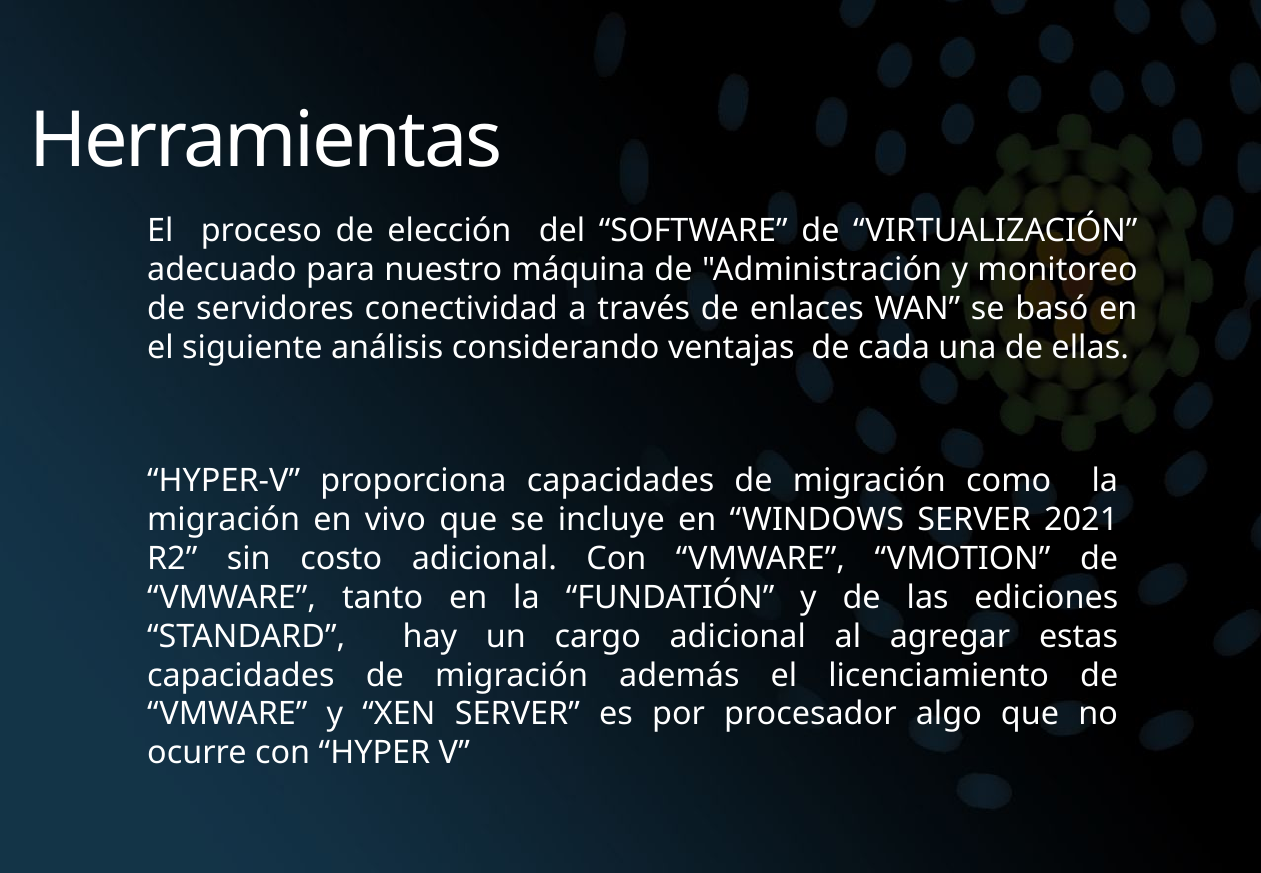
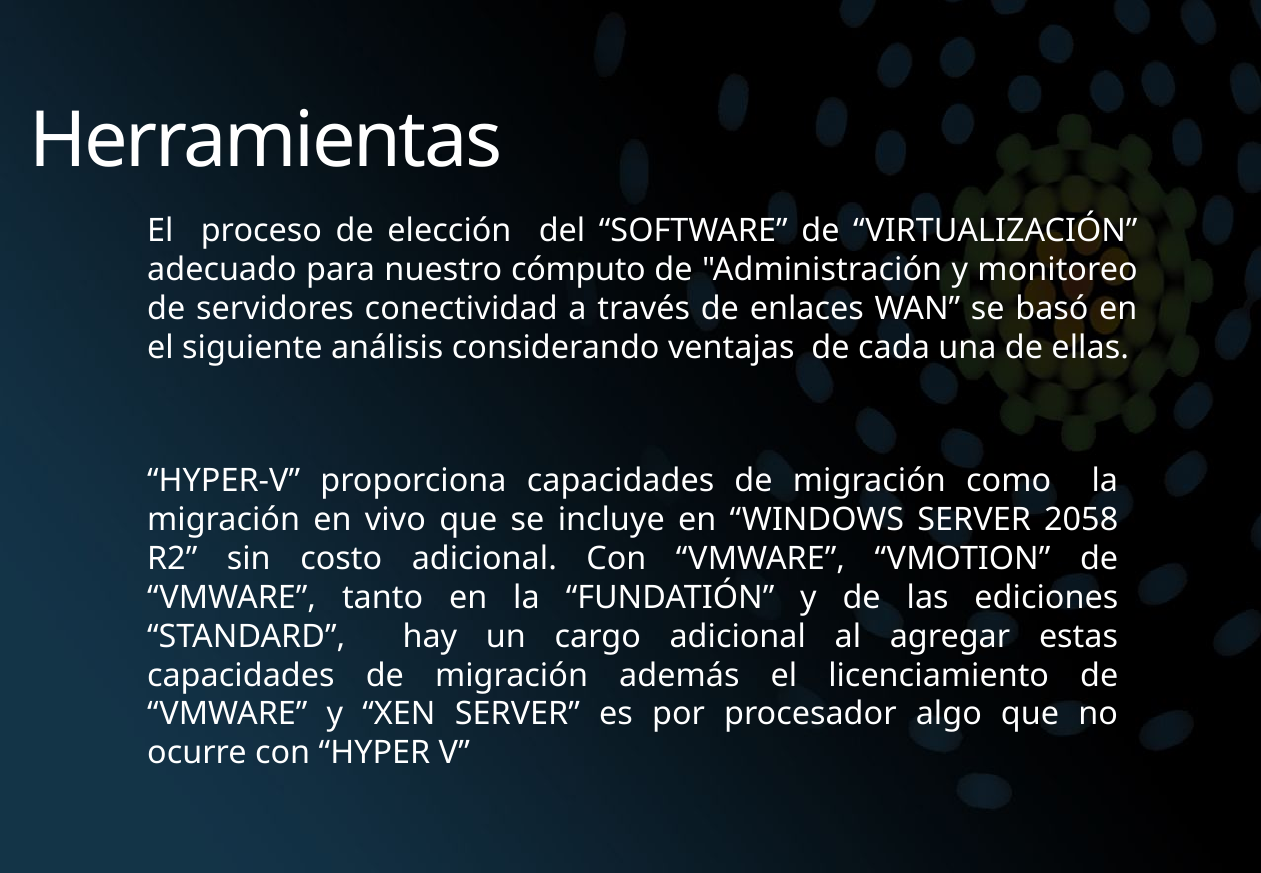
máquina: máquina -> cómputo
2021: 2021 -> 2058
